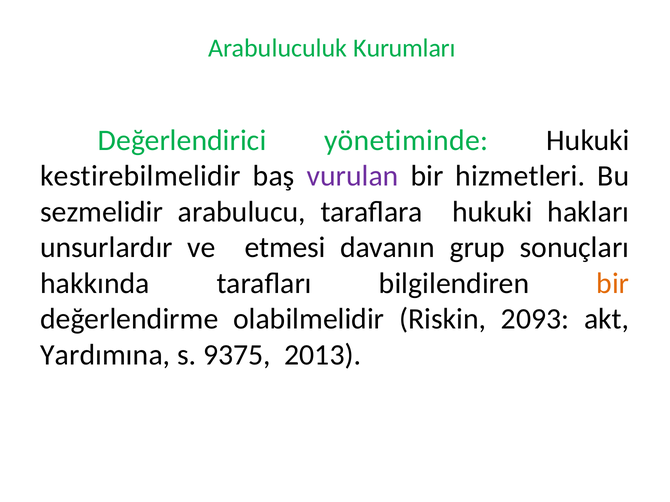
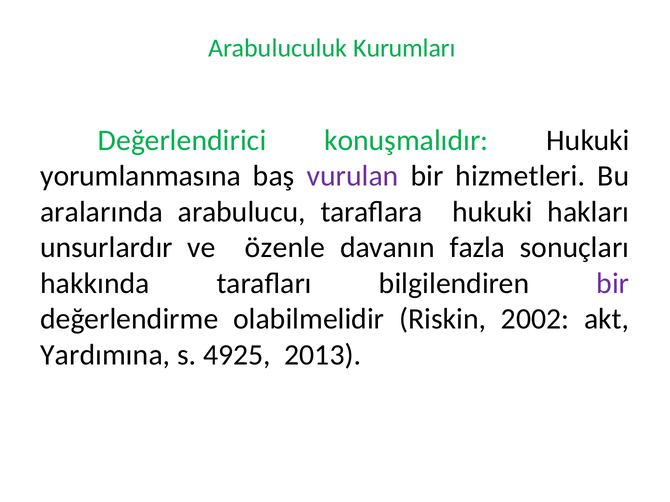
yönetiminde: yönetiminde -> konuşmalıdır
kestirebilmelidir: kestirebilmelidir -> yorumlanmasına
sezmelidir: sezmelidir -> aralarında
etmesi: etmesi -> özenle
grup: grup -> fazla
bir at (613, 284) colour: orange -> purple
2093: 2093 -> 2002
9375: 9375 -> 4925
